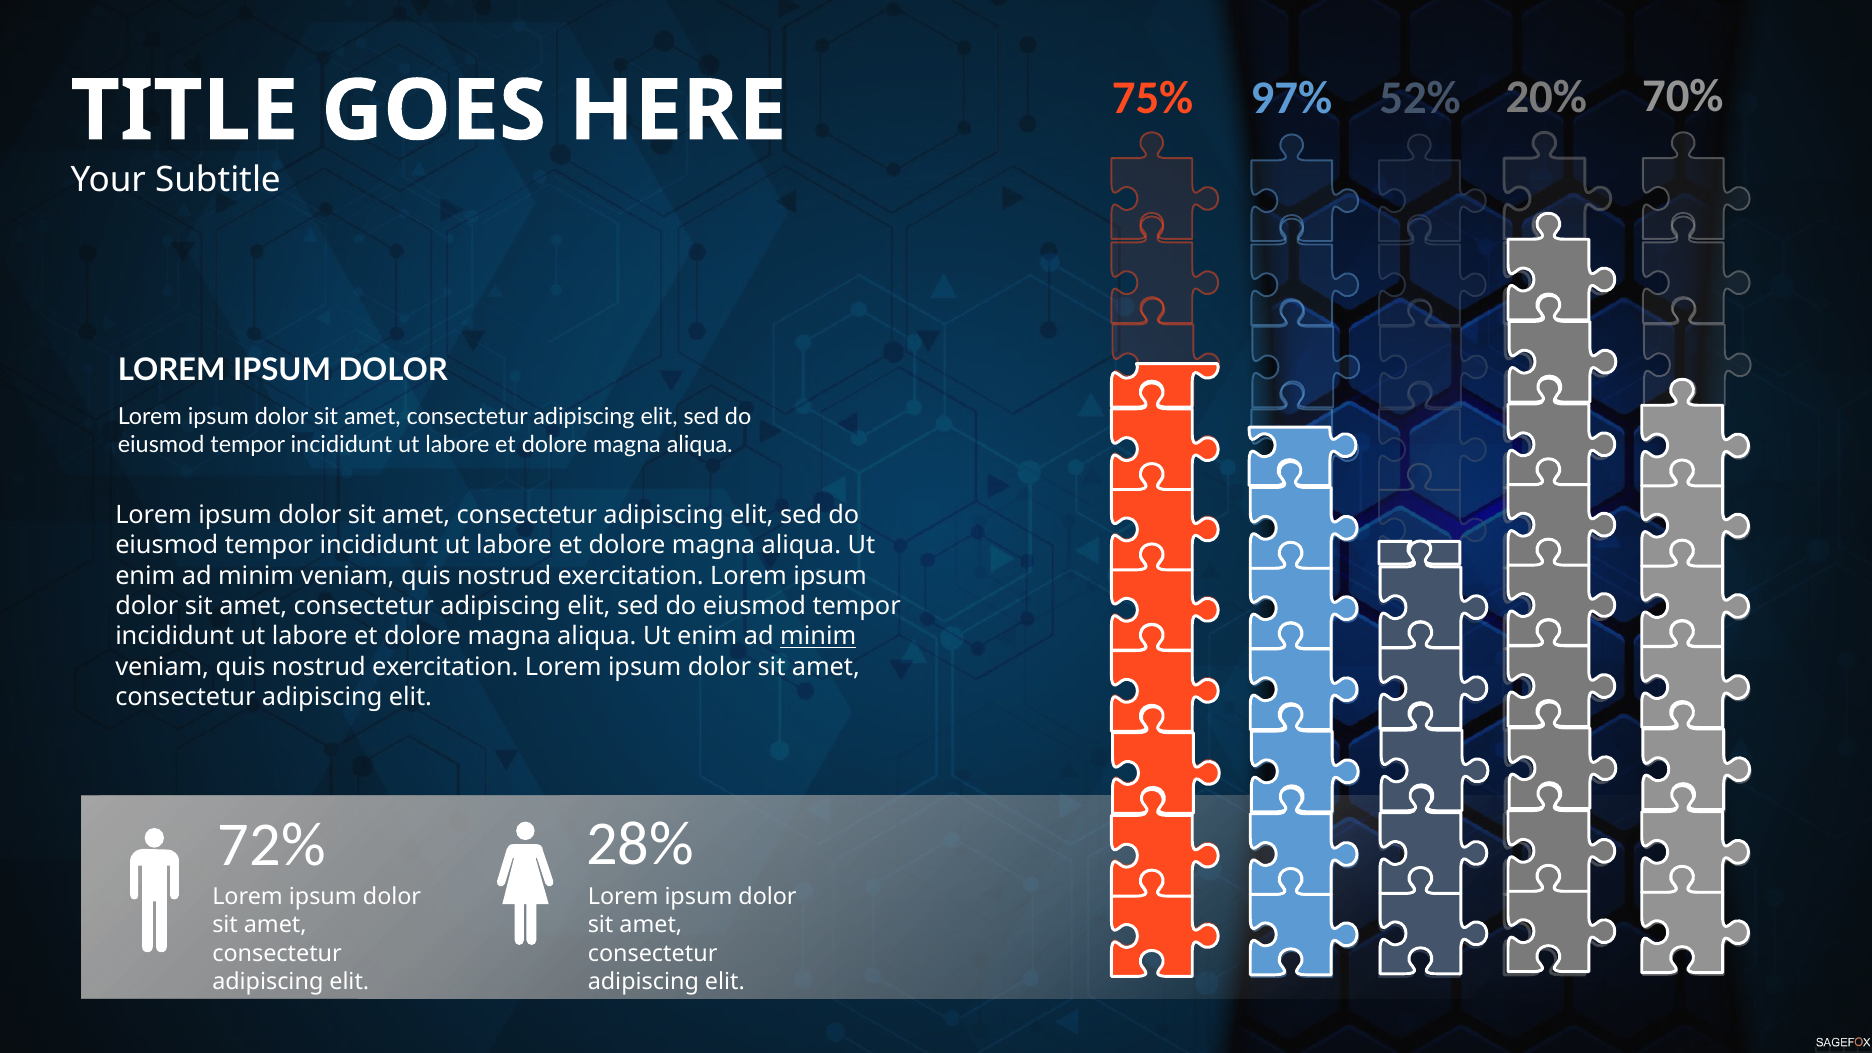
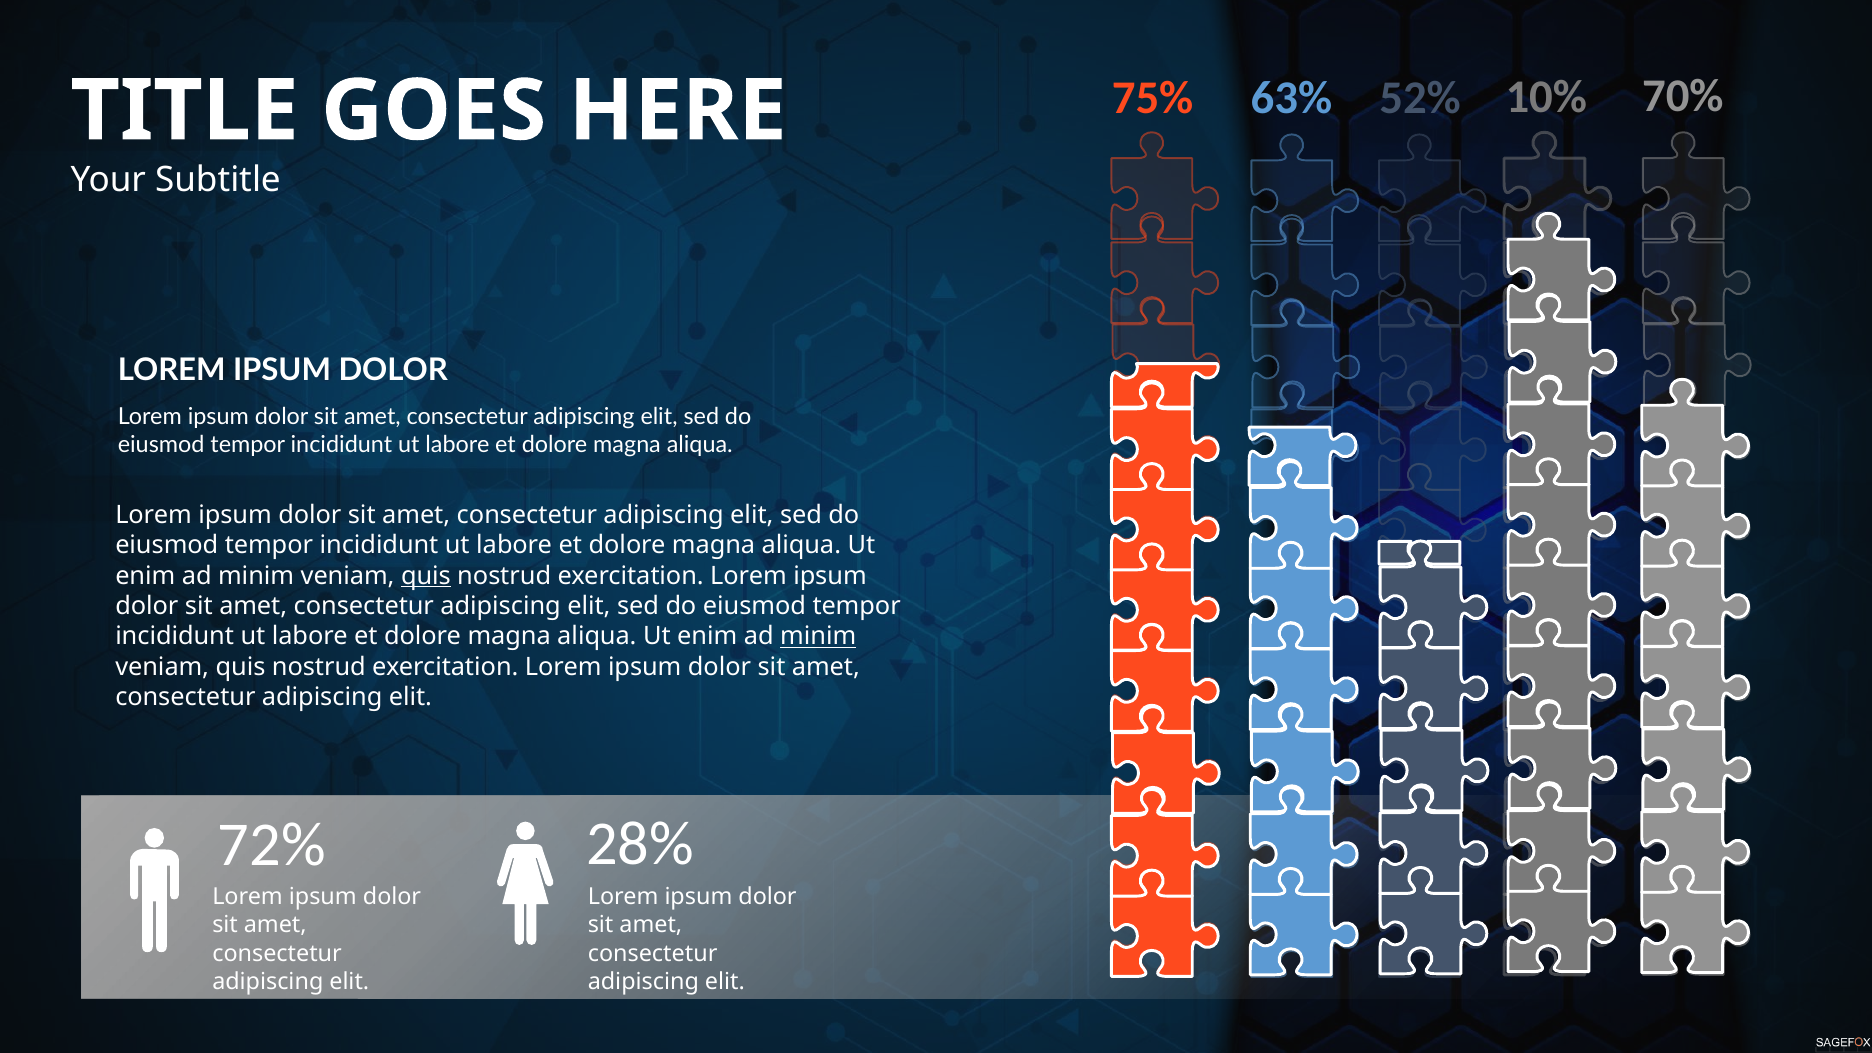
97%: 97% -> 63%
20%: 20% -> 10%
quis at (426, 576) underline: none -> present
